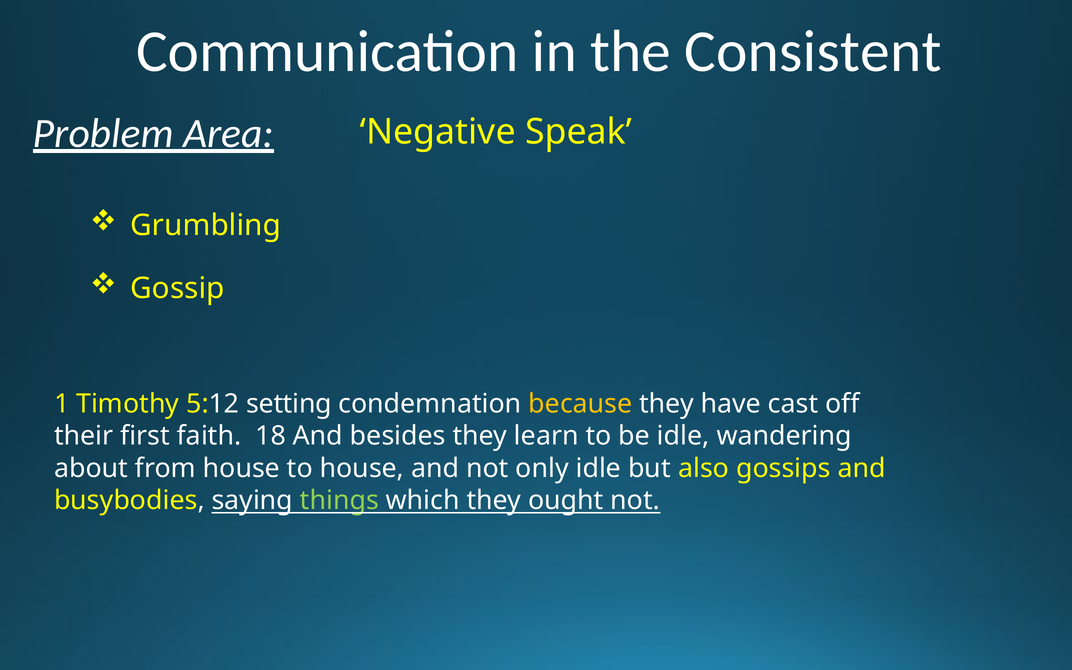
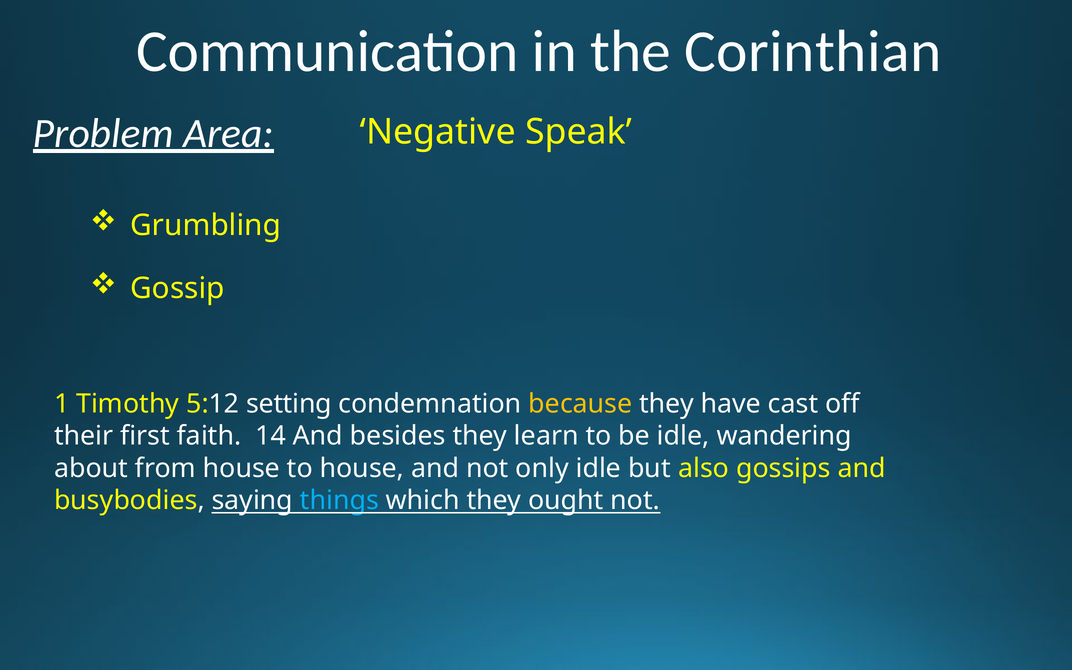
Consistent: Consistent -> Corinthian
18: 18 -> 14
things colour: light green -> light blue
